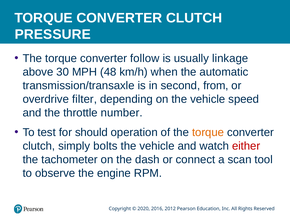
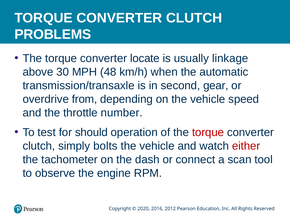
PRESSURE: PRESSURE -> PROBLEMS
follow: follow -> locate
from: from -> gear
filter: filter -> from
torque at (208, 132) colour: orange -> red
